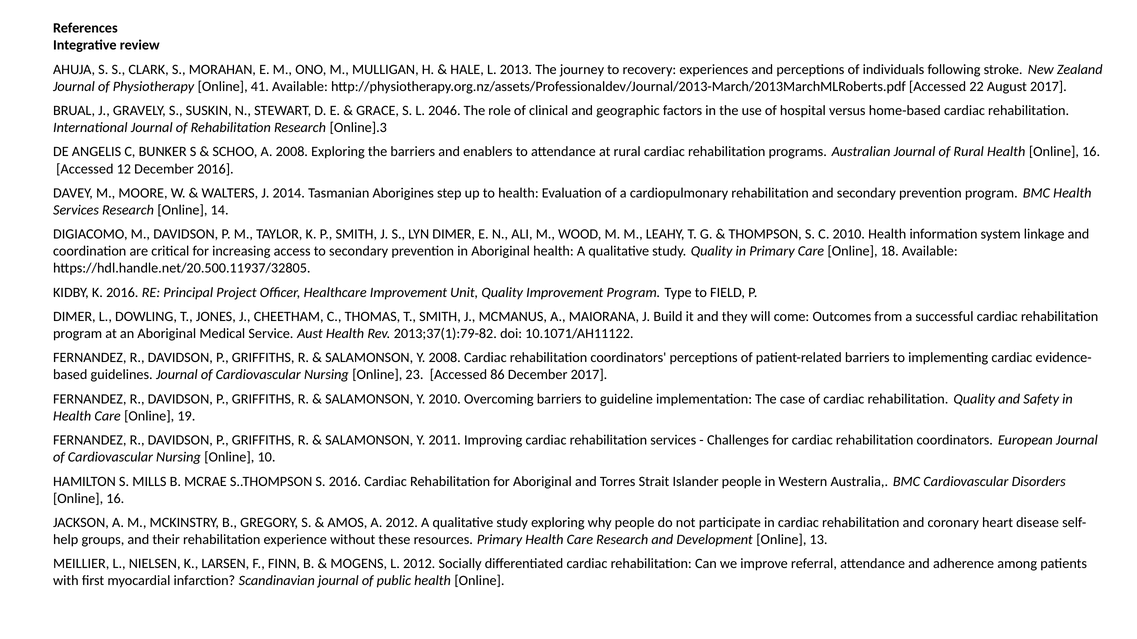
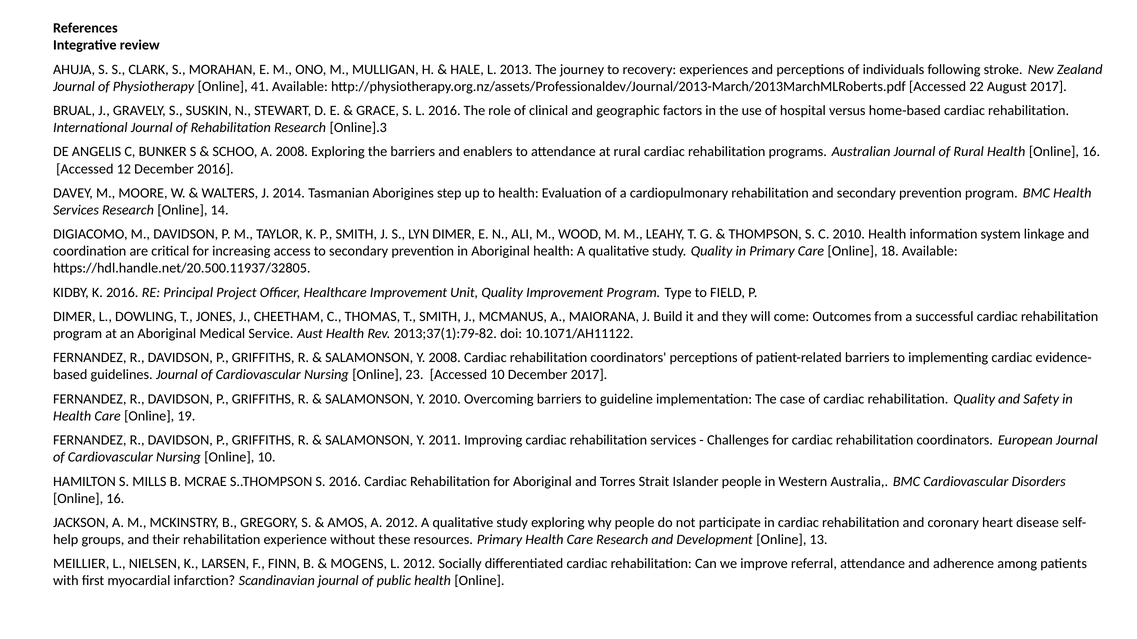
L 2046: 2046 -> 2016
Accessed 86: 86 -> 10
